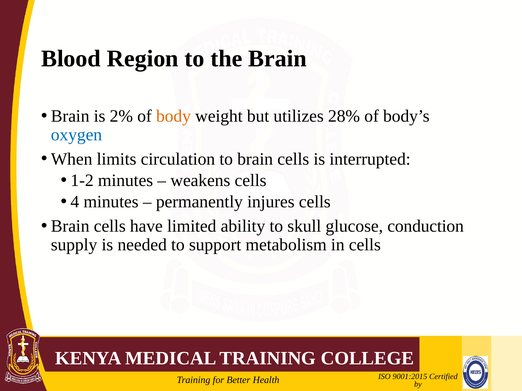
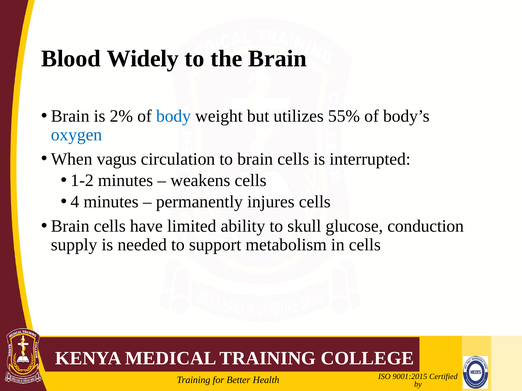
Region: Region -> Widely
body colour: orange -> blue
28%: 28% -> 55%
limits: limits -> vagus
